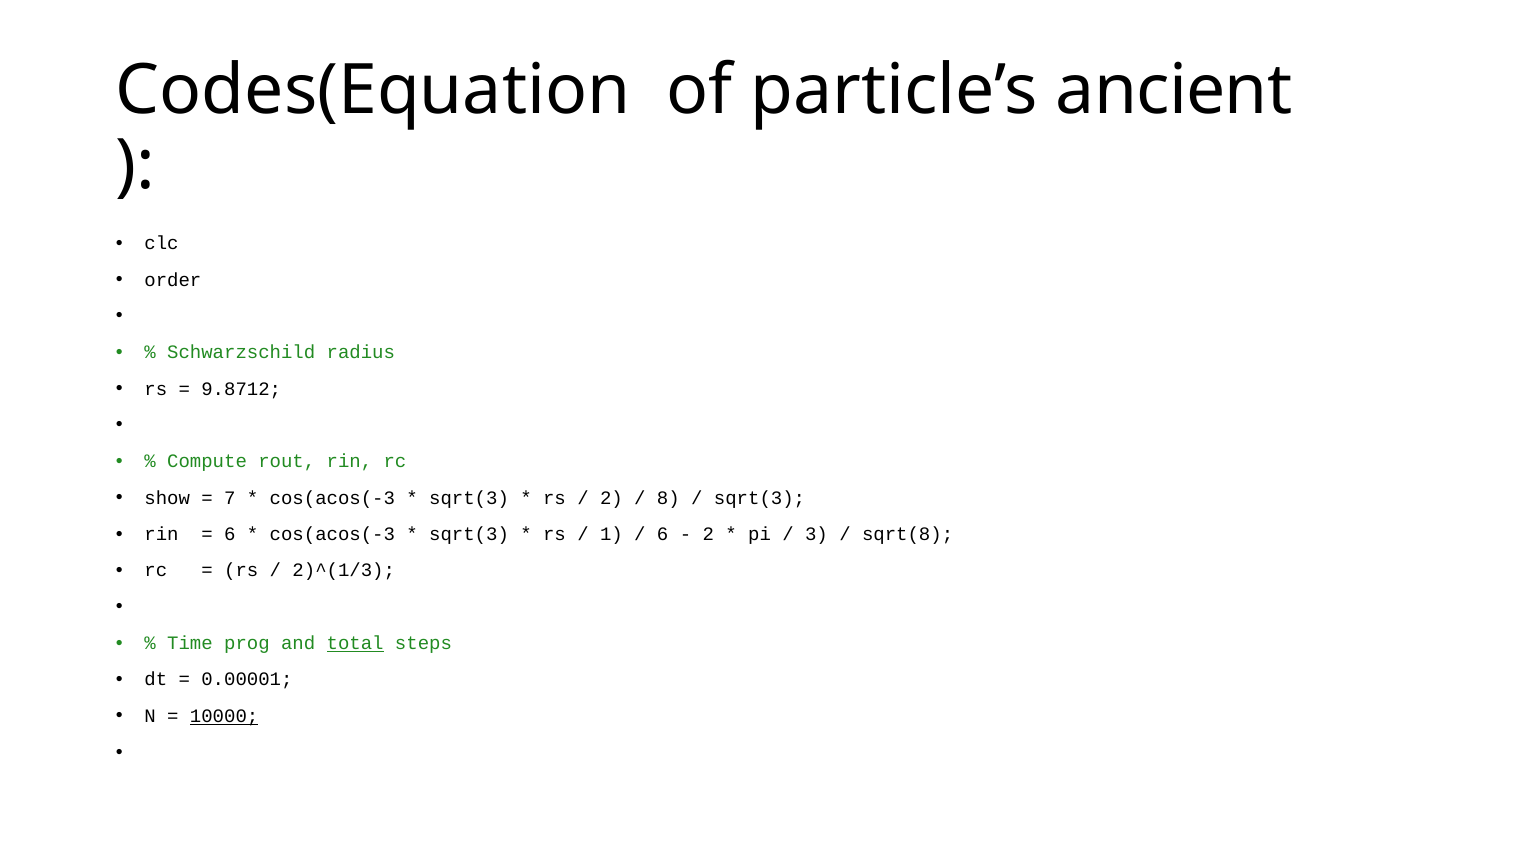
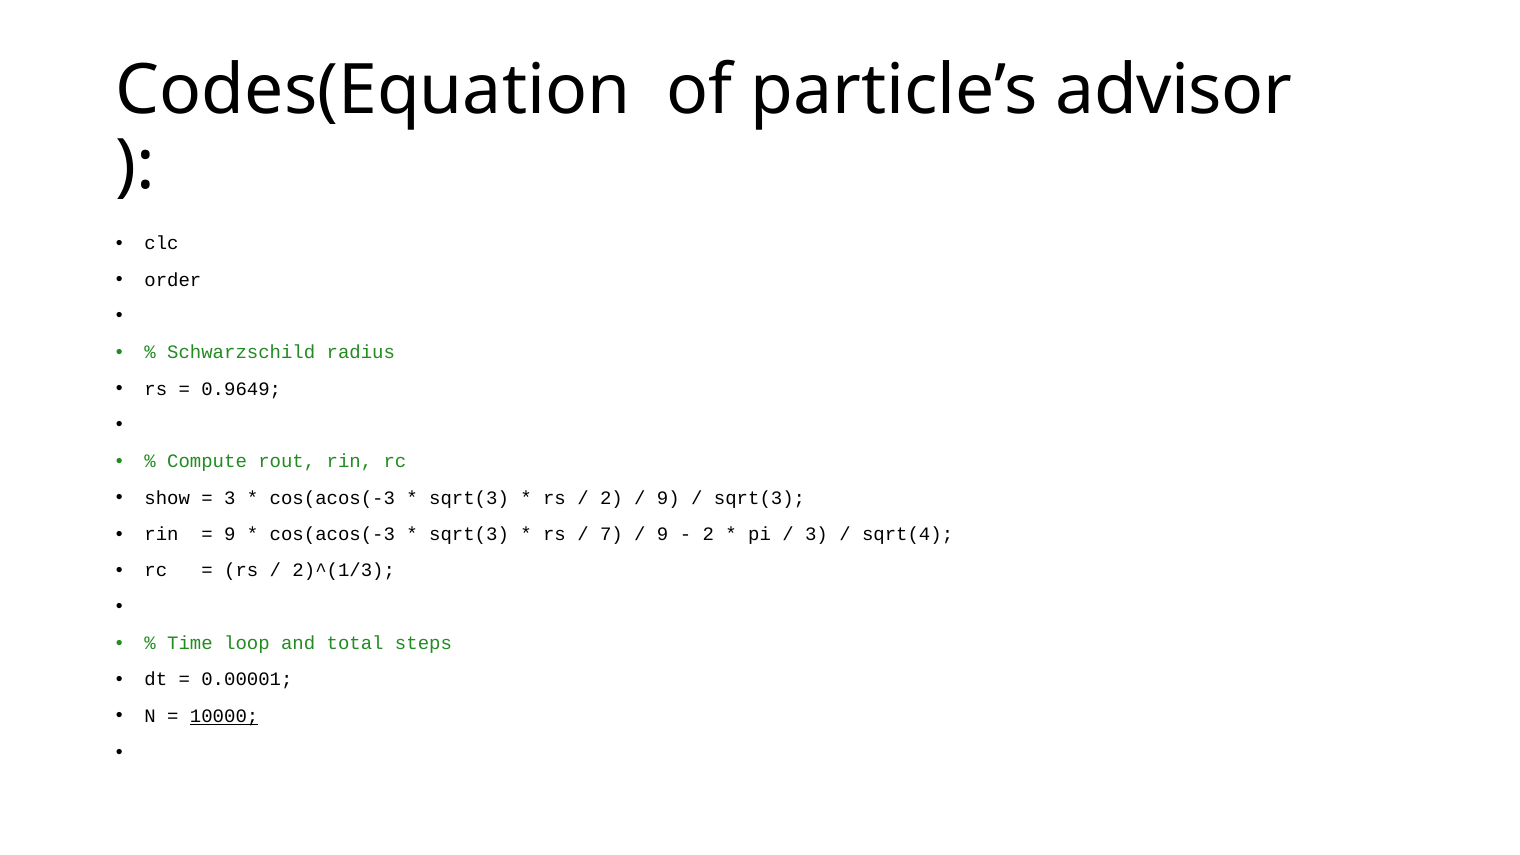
ancient: ancient -> advisor
9.8712: 9.8712 -> 0.9649
7 at (230, 498): 7 -> 3
8 at (668, 498): 8 -> 9
6 at (230, 534): 6 -> 9
1: 1 -> 7
6 at (663, 534): 6 -> 9
sqrt(8: sqrt(8 -> sqrt(4
prog: prog -> loop
total underline: present -> none
